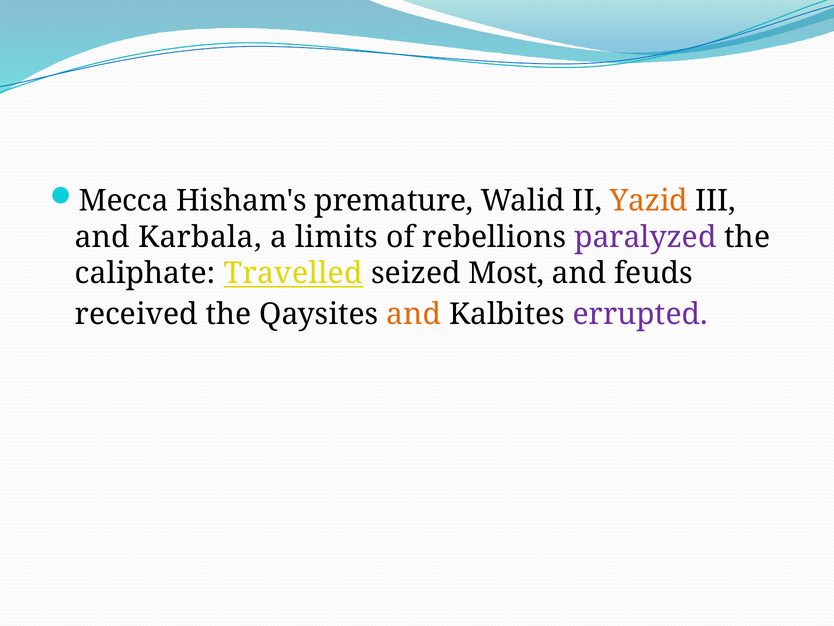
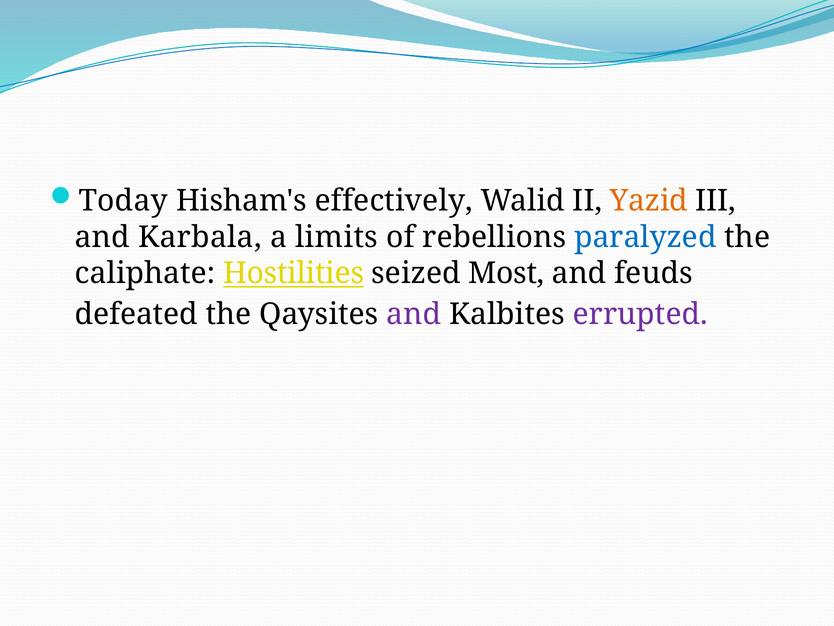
Mecca: Mecca -> Today
premature: premature -> effectively
paralyzed colour: purple -> blue
Travelled: Travelled -> Hostilities
received: received -> defeated
and at (414, 314) colour: orange -> purple
